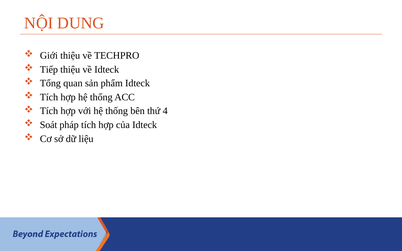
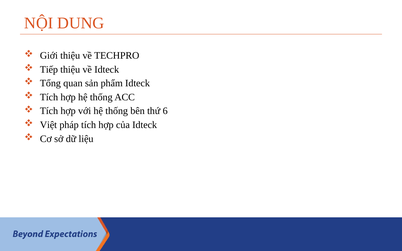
4: 4 -> 6
Soát: Soát -> Việt
